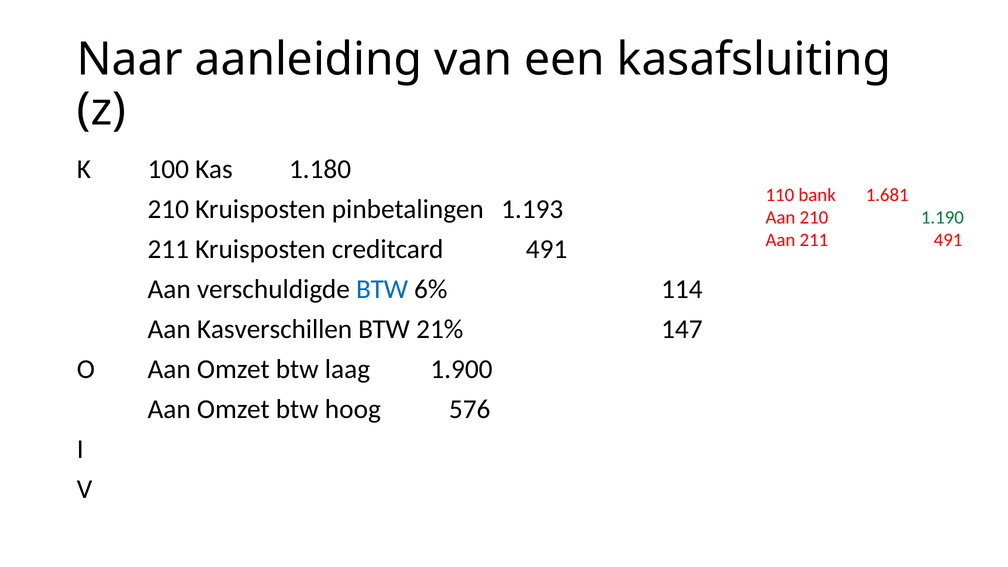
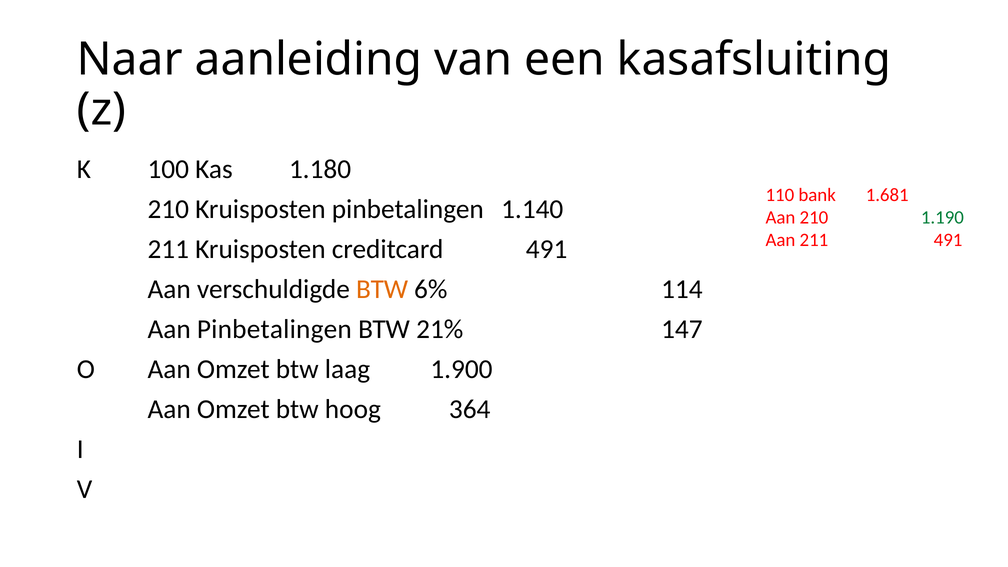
1.193: 1.193 -> 1.140
BTW at (382, 289) colour: blue -> orange
Aan Kasverschillen: Kasverschillen -> Pinbetalingen
576: 576 -> 364
